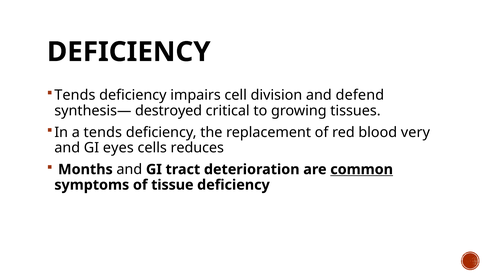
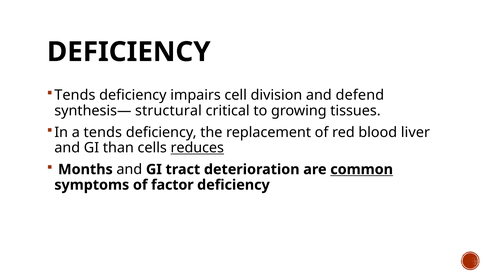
destroyed: destroyed -> structural
very: very -> liver
eyes: eyes -> than
reduces underline: none -> present
tissue: tissue -> factor
